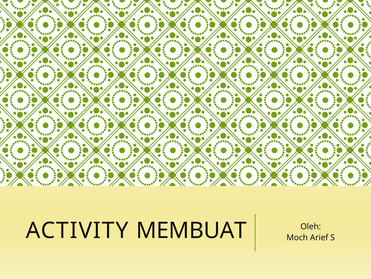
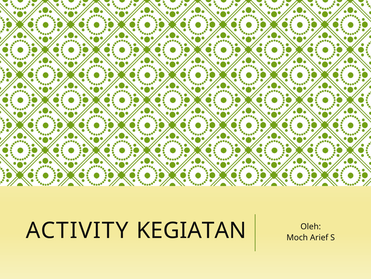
MEMBUAT: MEMBUAT -> KEGIATAN
